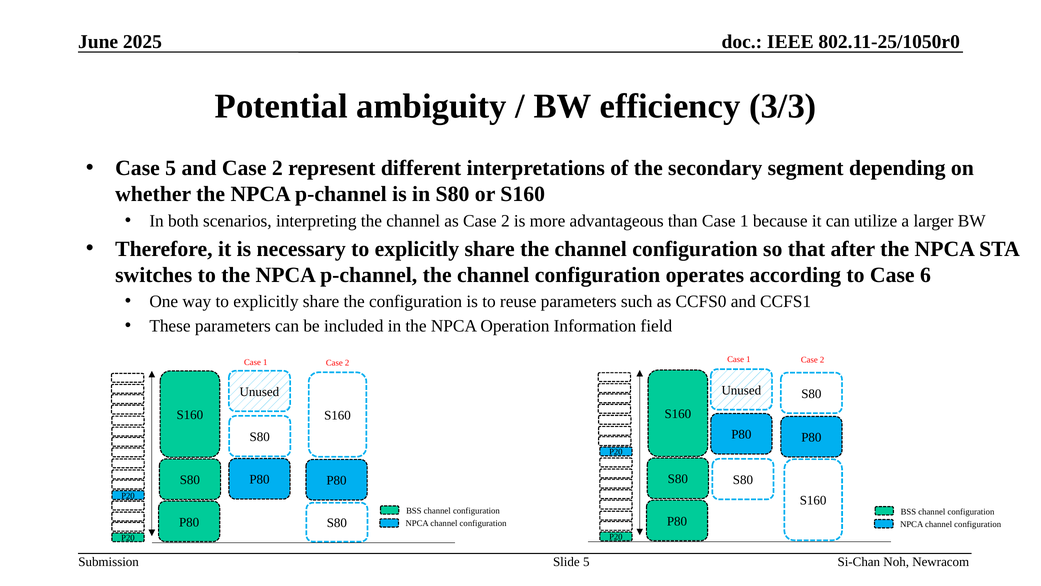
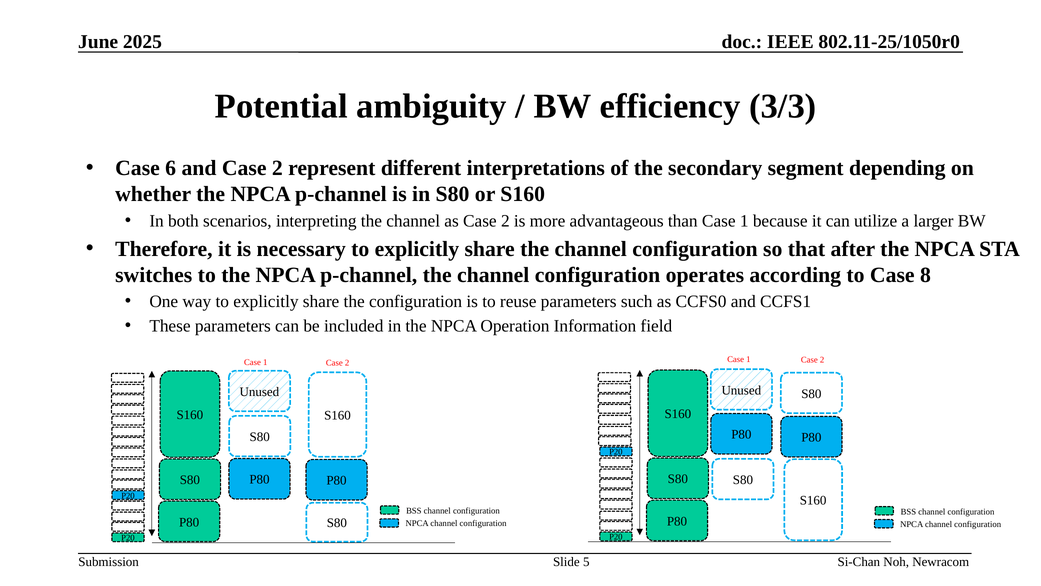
Case 5: 5 -> 6
6: 6 -> 8
